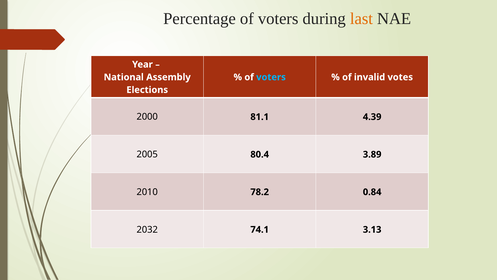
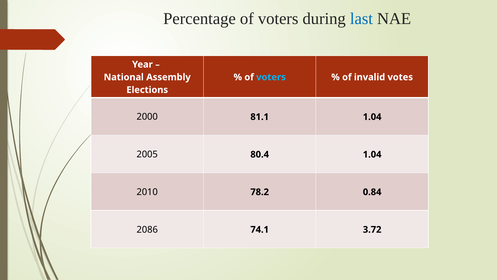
last colour: orange -> blue
81.1 4.39: 4.39 -> 1.04
80.4 3.89: 3.89 -> 1.04
2032: 2032 -> 2086
3.13: 3.13 -> 3.72
